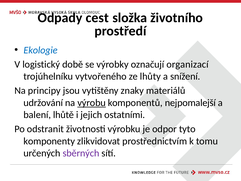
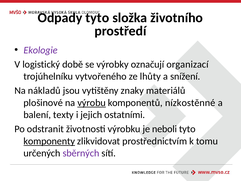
Odpady cest: cest -> tyto
Ekologie colour: blue -> purple
principy: principy -> nákladů
udržování: udržování -> plošinové
nejpomalejší: nejpomalejší -> nízkostěnné
lhůtě: lhůtě -> texty
odpor: odpor -> neboli
komponenty underline: none -> present
